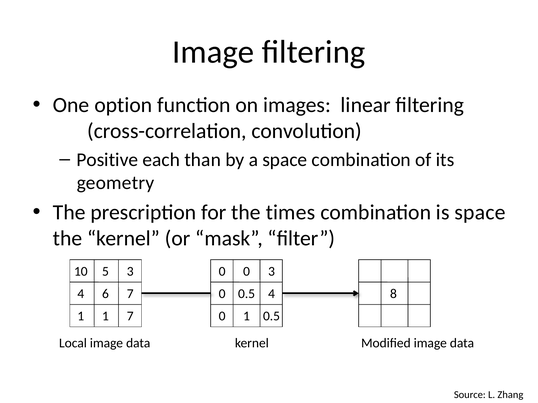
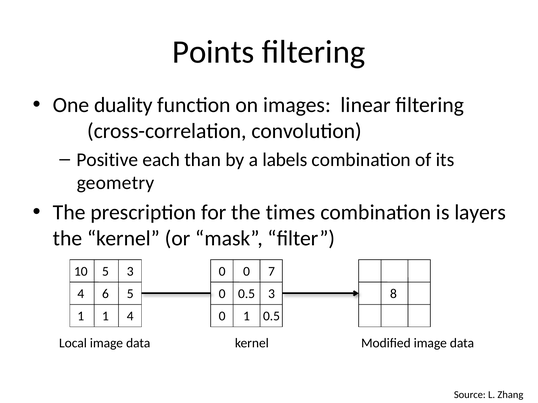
Image at (213, 52): Image -> Points
option: option -> duality
a space: space -> labels
is space: space -> layers
0 3: 3 -> 7
6 7: 7 -> 5
0.5 4: 4 -> 3
1 7: 7 -> 4
